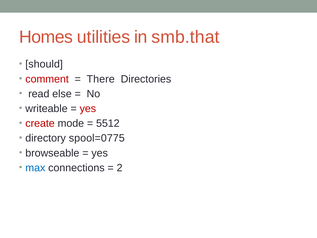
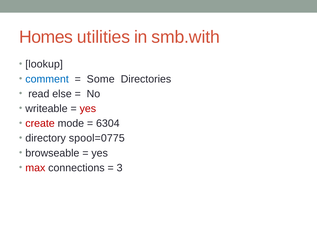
smb.that: smb.that -> smb.with
should: should -> lookup
comment colour: red -> blue
There: There -> Some
5512: 5512 -> 6304
max colour: blue -> red
2: 2 -> 3
